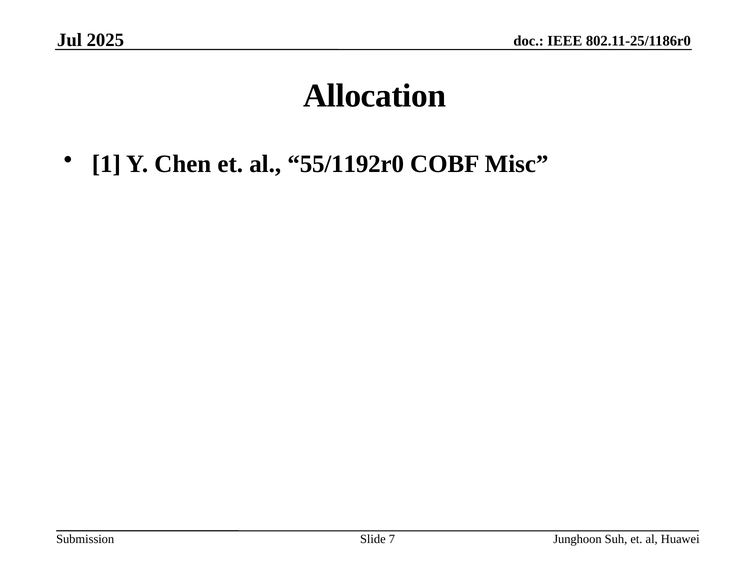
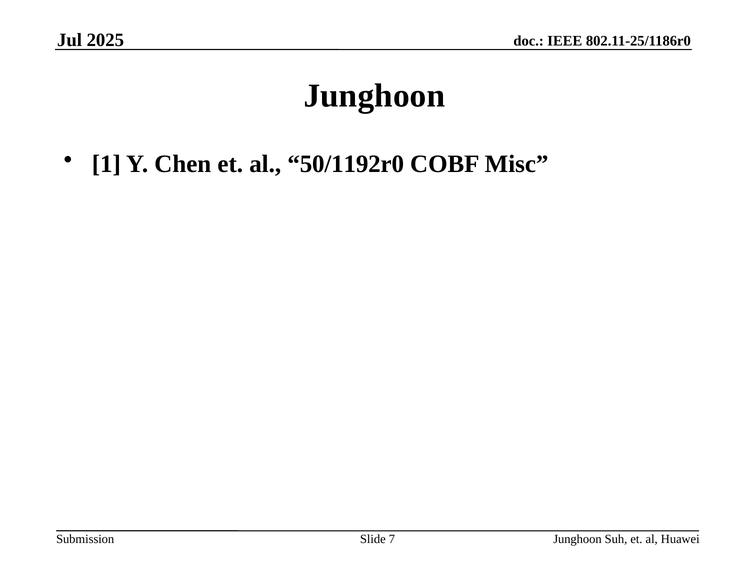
Allocation at (375, 96): Allocation -> Junghoon
55/1192r0: 55/1192r0 -> 50/1192r0
